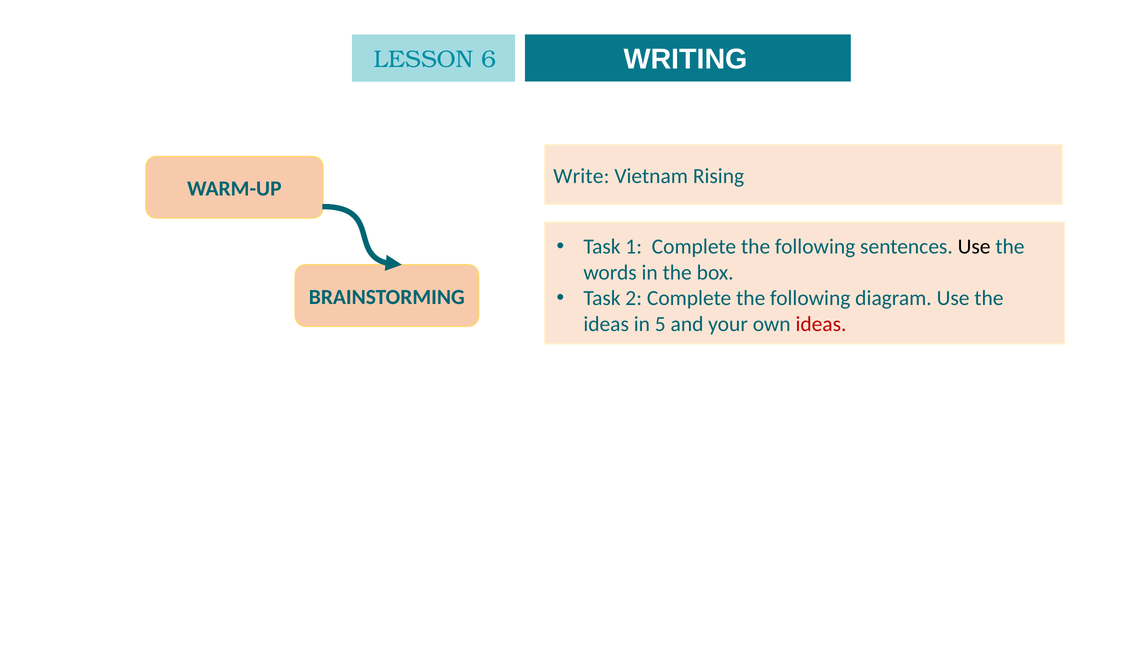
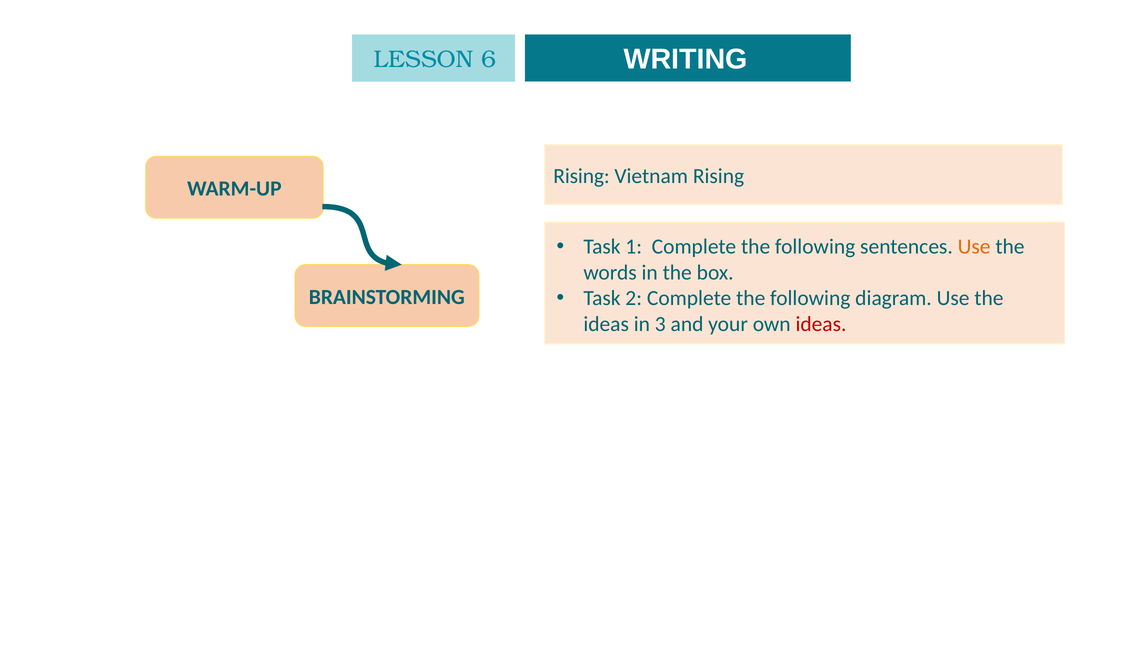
Write at (581, 176): Write -> Rising
Use at (974, 247) colour: black -> orange
5: 5 -> 3
